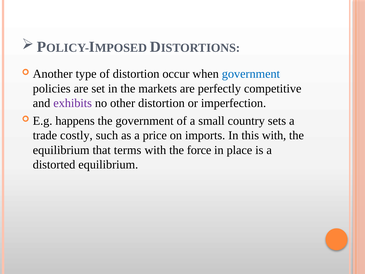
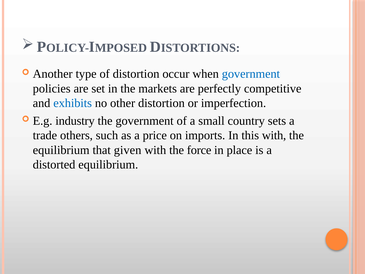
exhibits colour: purple -> blue
happens: happens -> industry
costly: costly -> others
terms: terms -> given
